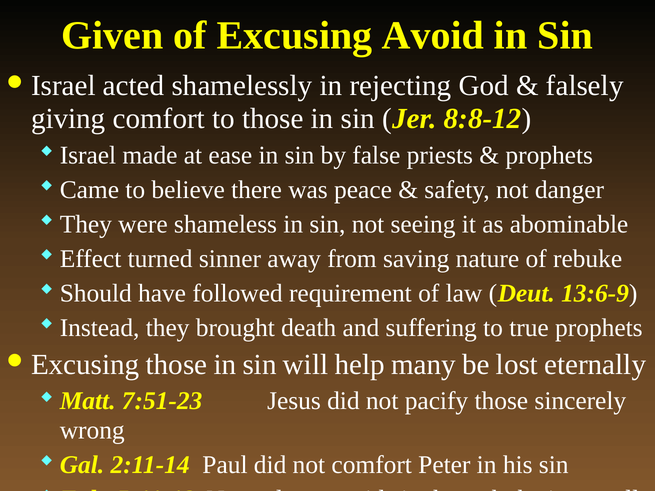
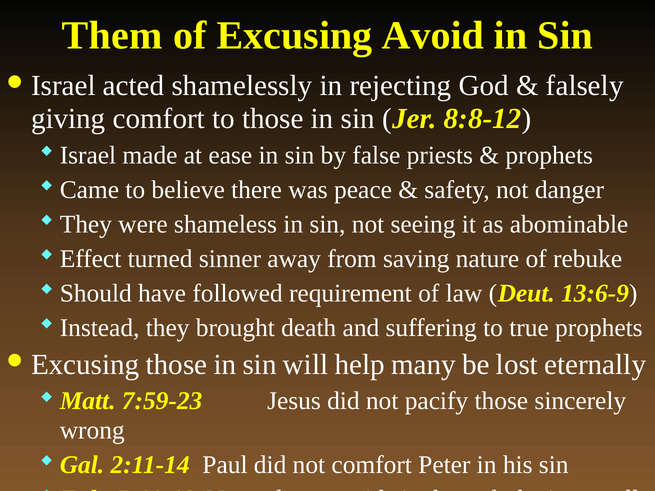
Given: Given -> Them
7:51-23: 7:51-23 -> 7:59-23
